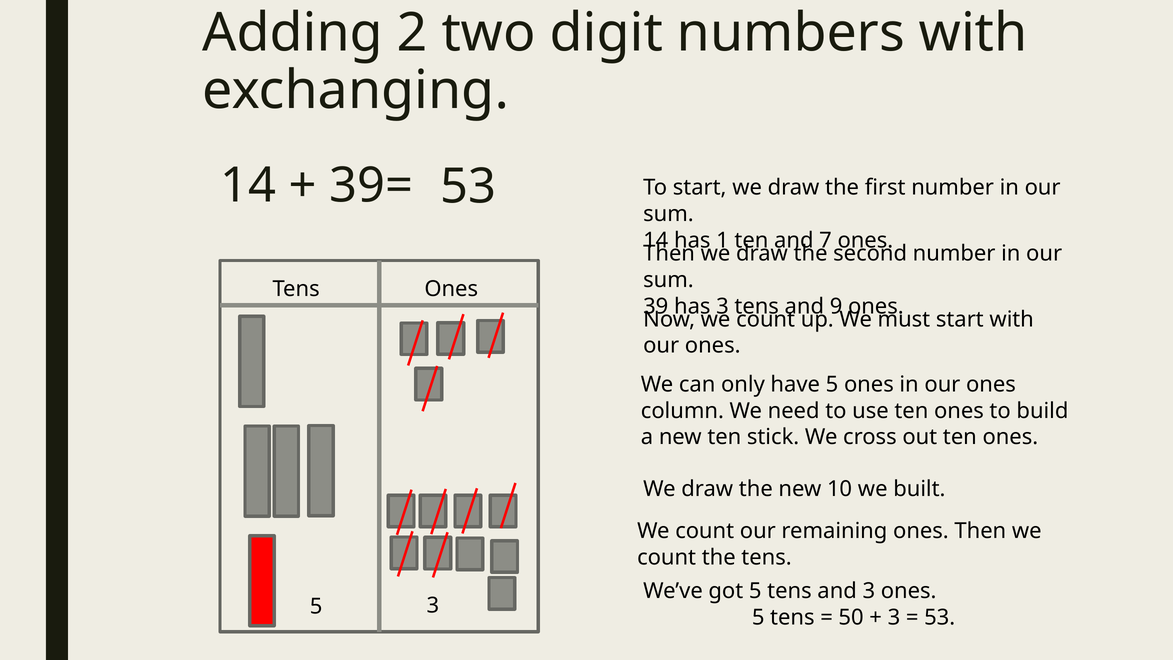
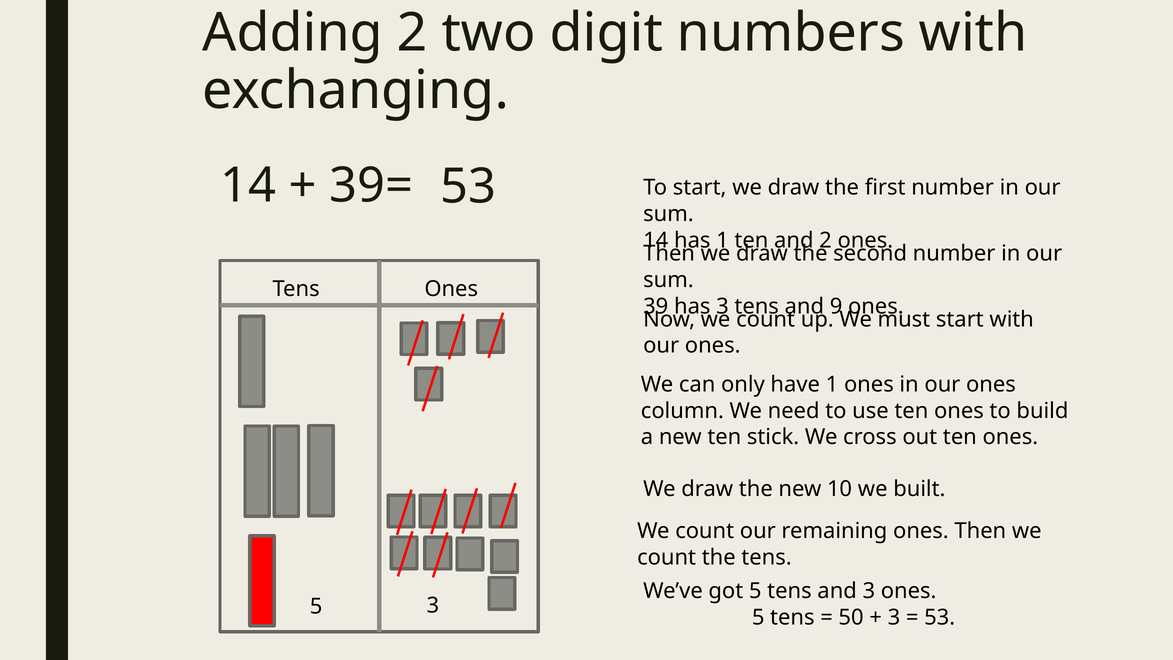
and 7: 7 -> 2
have 5: 5 -> 1
